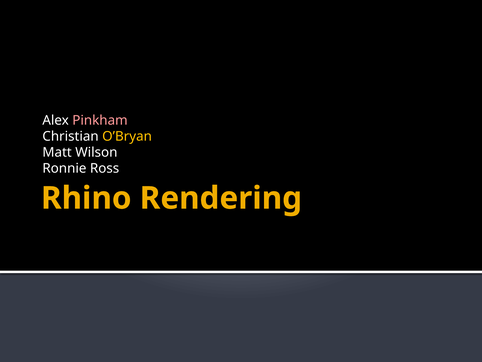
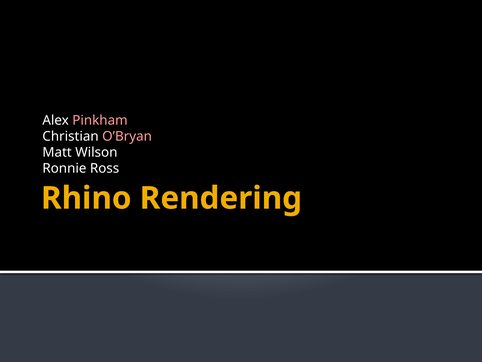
O’Bryan colour: yellow -> pink
